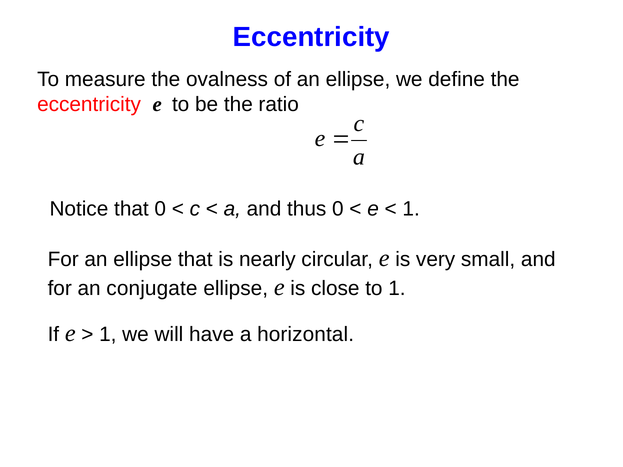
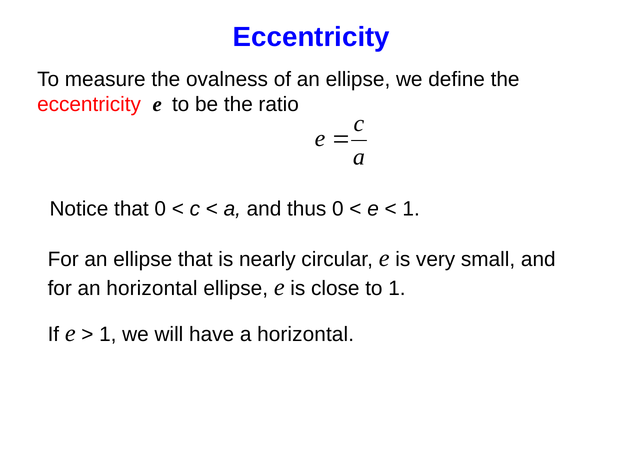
an conjugate: conjugate -> horizontal
